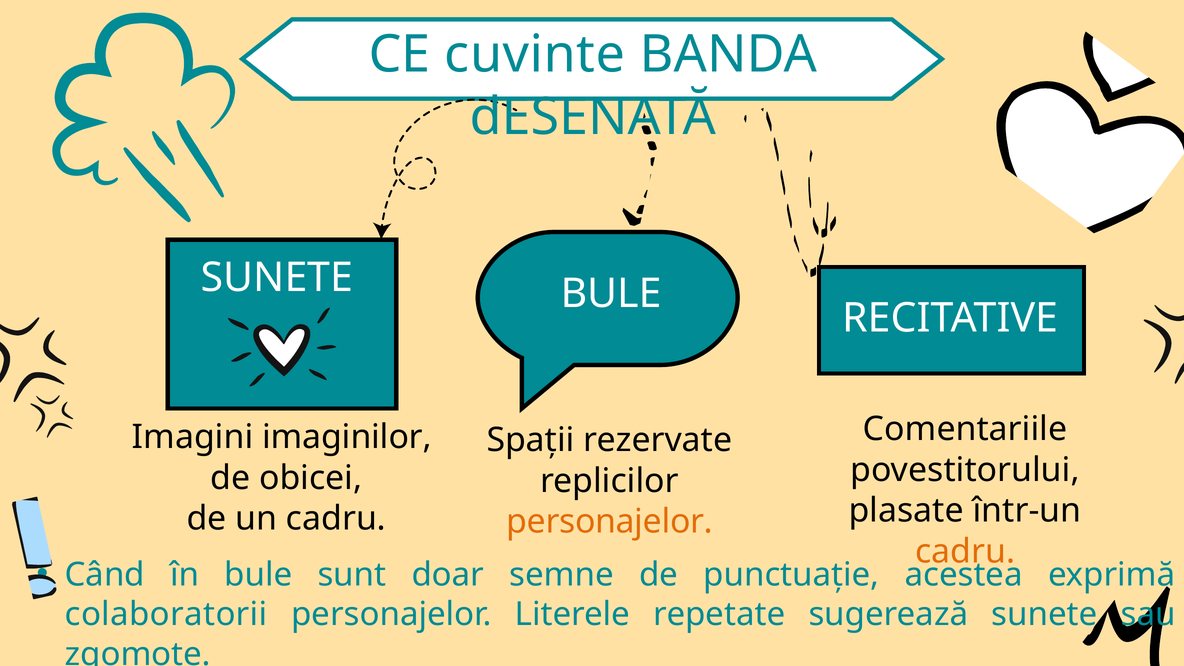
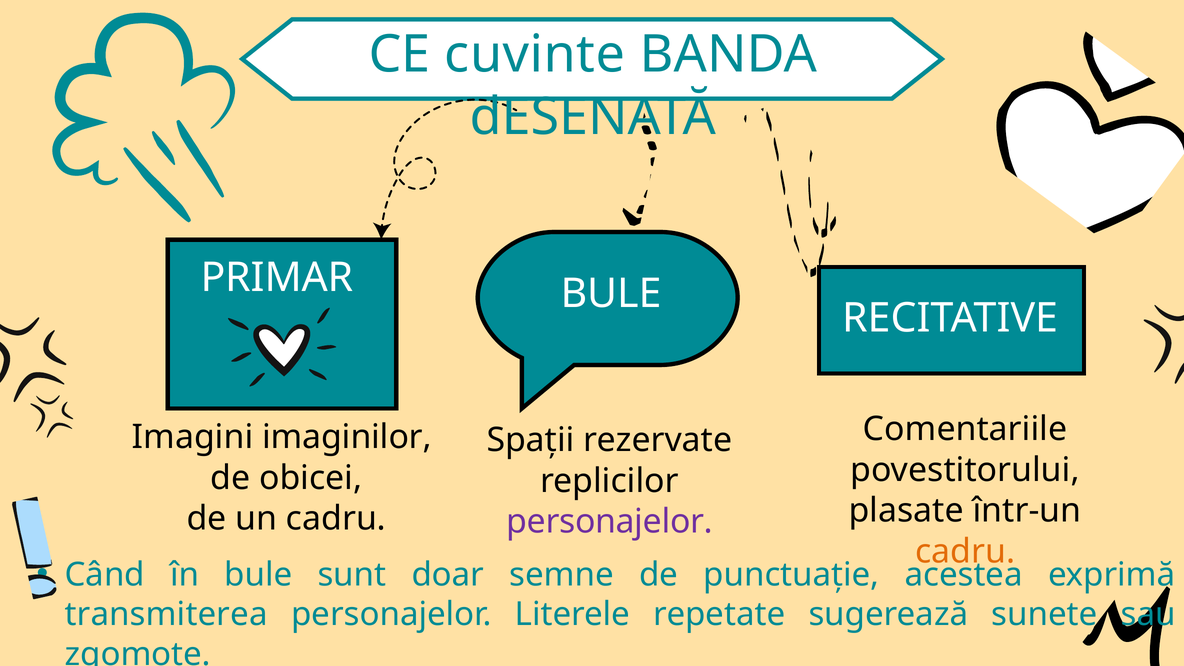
SUNETE at (277, 278): SUNETE -> PRIMAR
personajelor at (610, 522) colour: orange -> purple
colaboratorii: colaboratorii -> transmiterea
